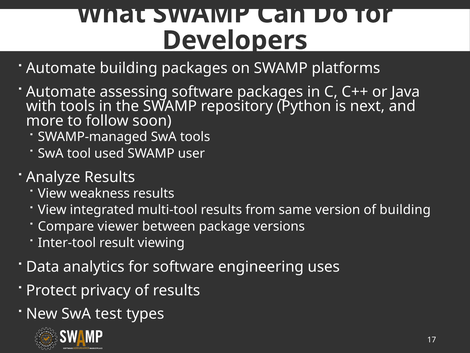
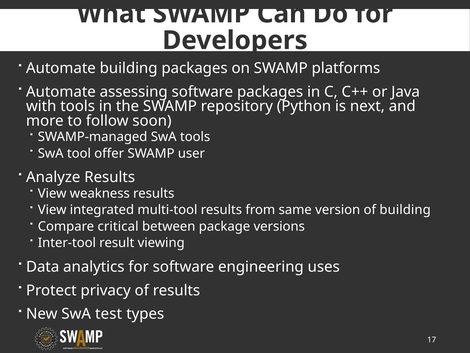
used: used -> offer
viewer: viewer -> critical
